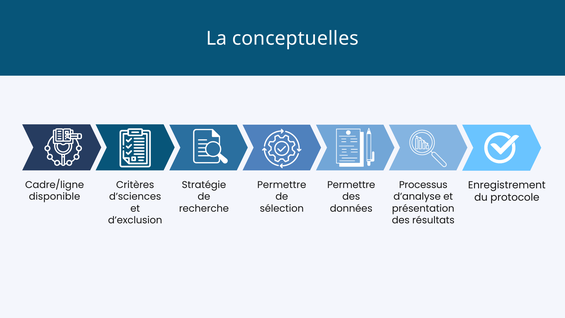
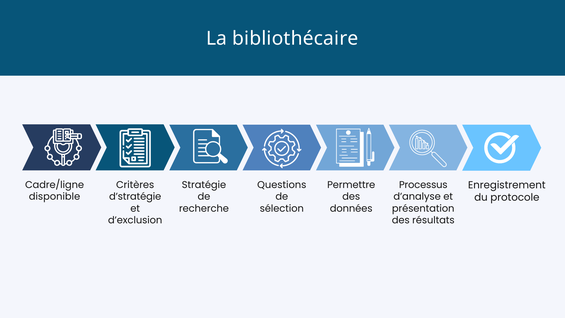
conceptuelles: conceptuelles -> bibliothécaire
Permettre at (282, 185): Permettre -> Questions
d’sciences: d’sciences -> d’stratégie
